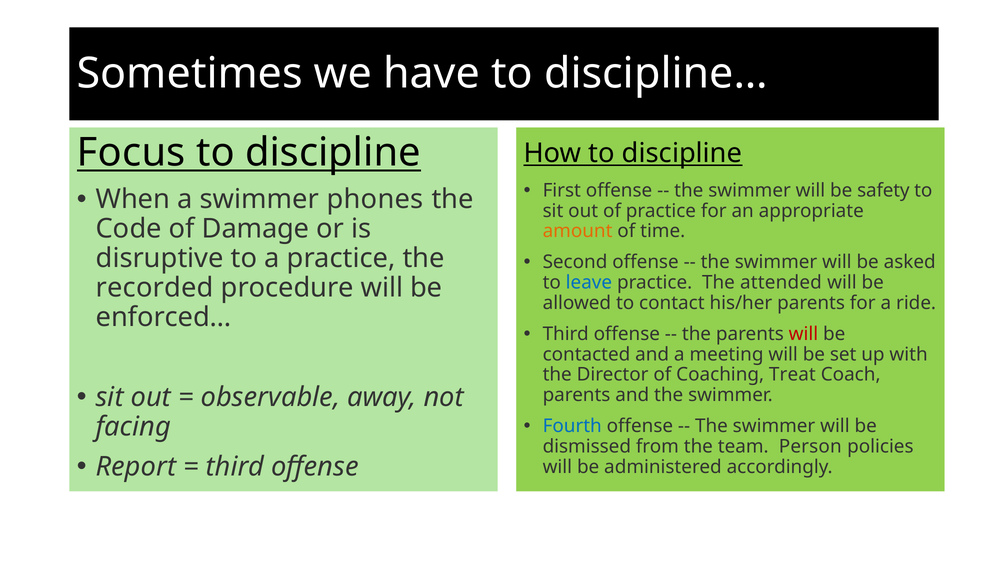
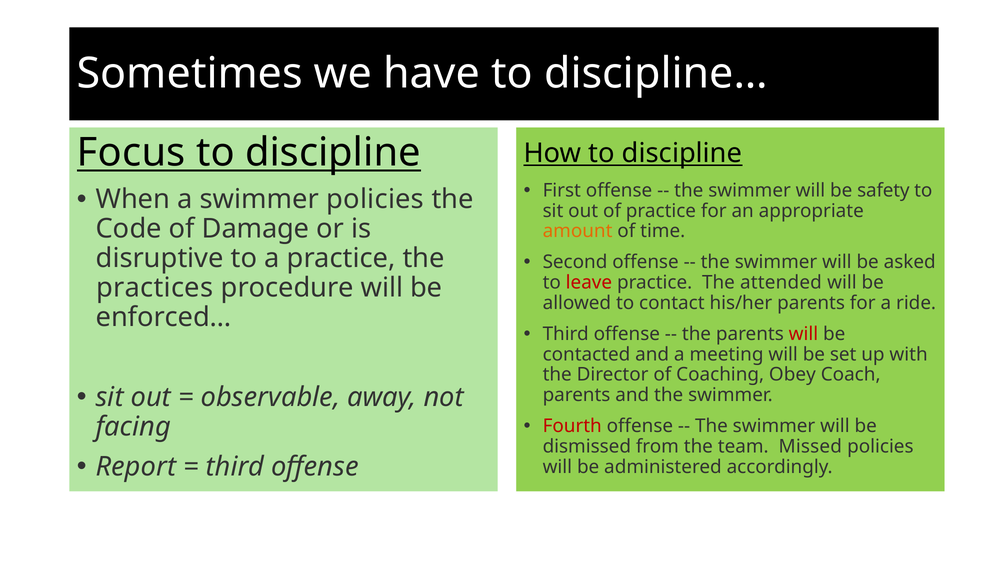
swimmer phones: phones -> policies
leave colour: blue -> red
recorded: recorded -> practices
Treat: Treat -> Obey
Fourth colour: blue -> red
Person: Person -> Missed
